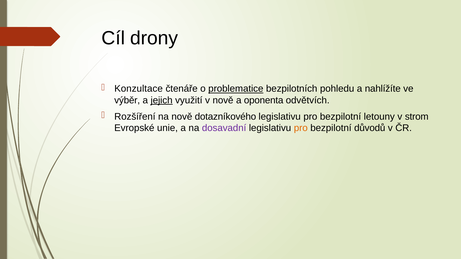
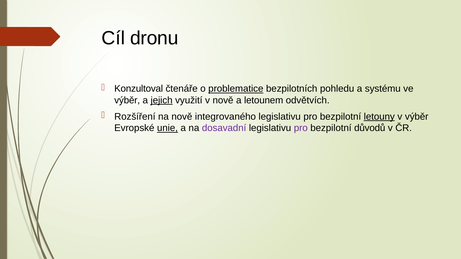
drony: drony -> dronu
Konzultace: Konzultace -> Konzultoval
nahlížíte: nahlížíte -> systému
oponenta: oponenta -> letounem
dotazníkového: dotazníkového -> integrovaného
letouny underline: none -> present
v strom: strom -> výběr
unie underline: none -> present
pro at (301, 128) colour: orange -> purple
